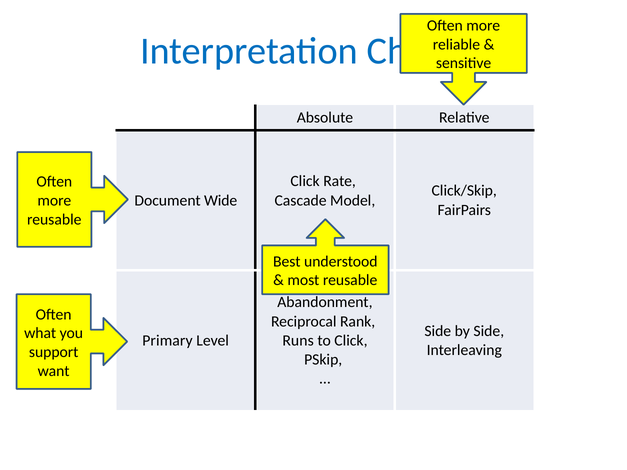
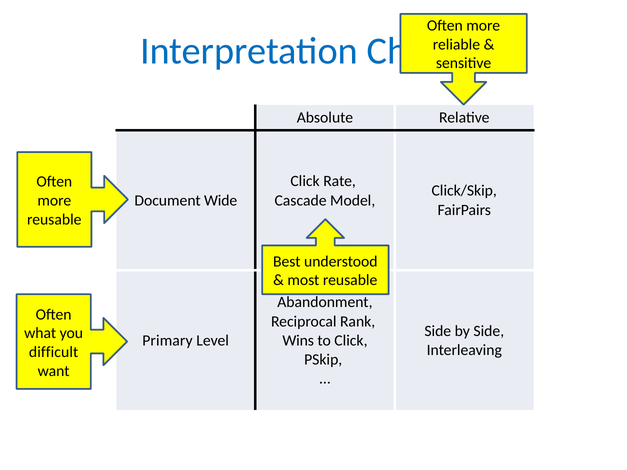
Runs: Runs -> Wins
support: support -> difficult
